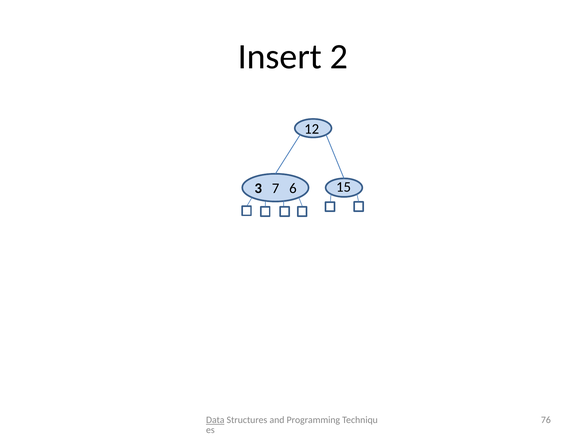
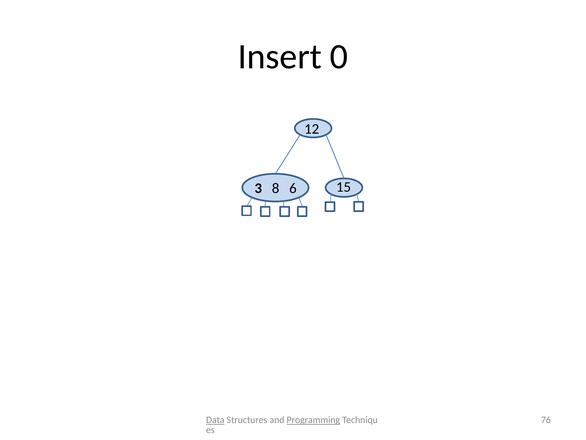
2: 2 -> 0
7: 7 -> 8
Programming underline: none -> present
